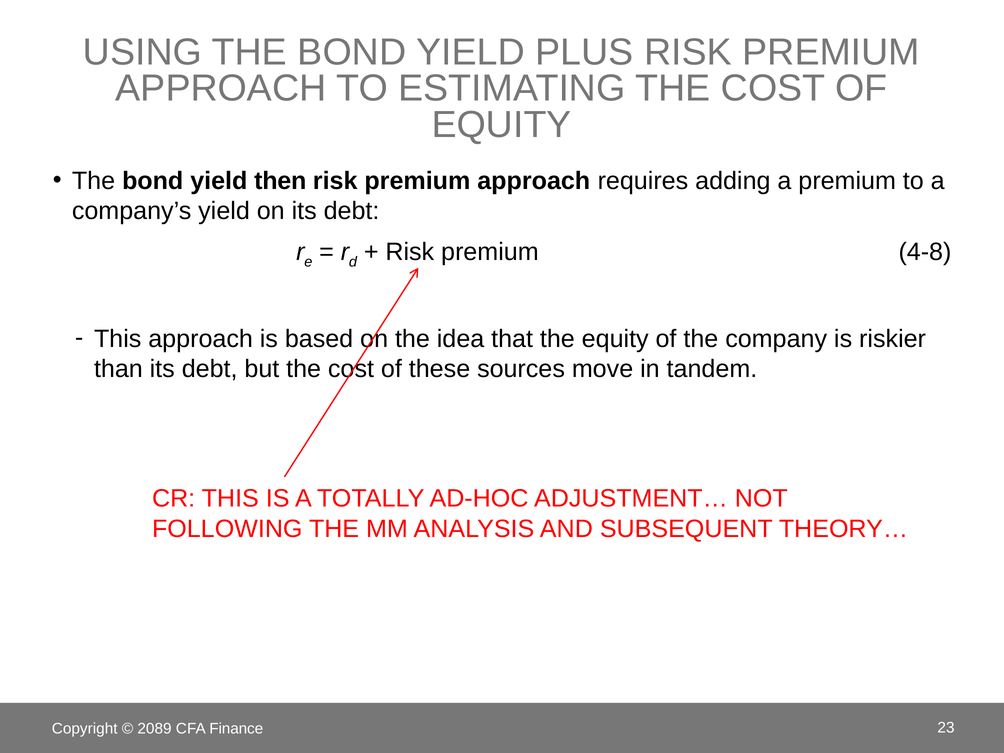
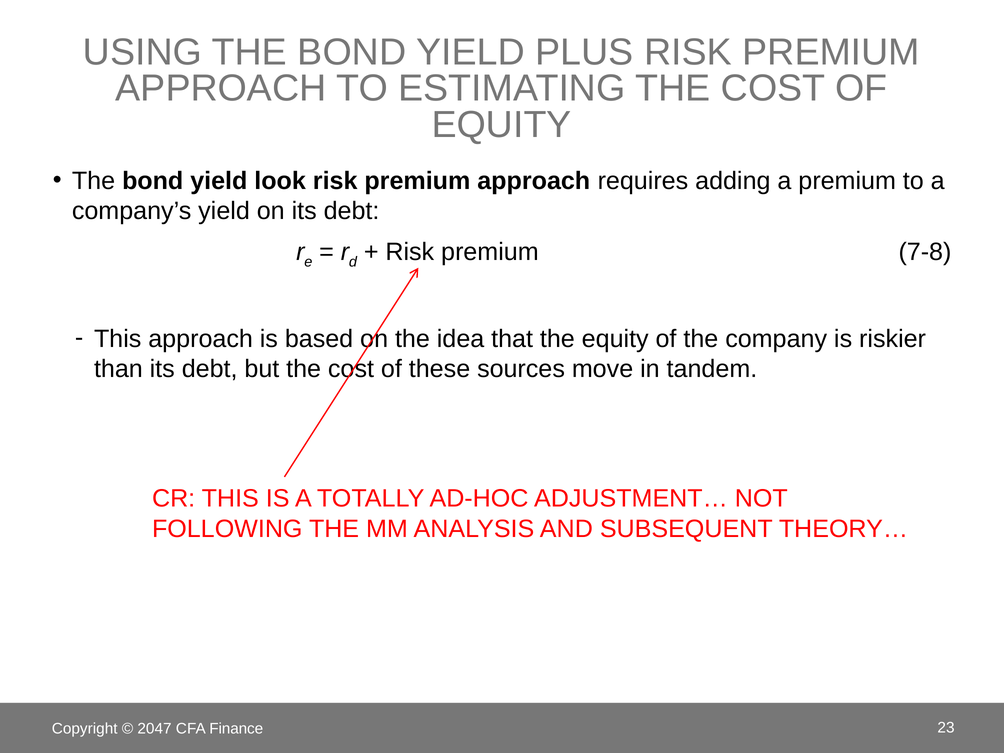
then: then -> look
4-8: 4-8 -> 7-8
2089: 2089 -> 2047
